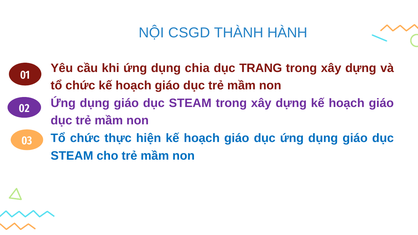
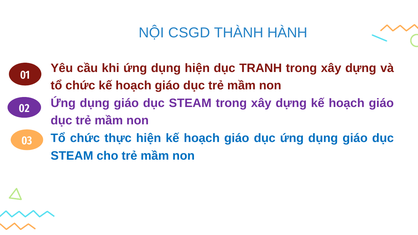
dụng chia: chia -> hiện
TRANG: TRANG -> TRANH
